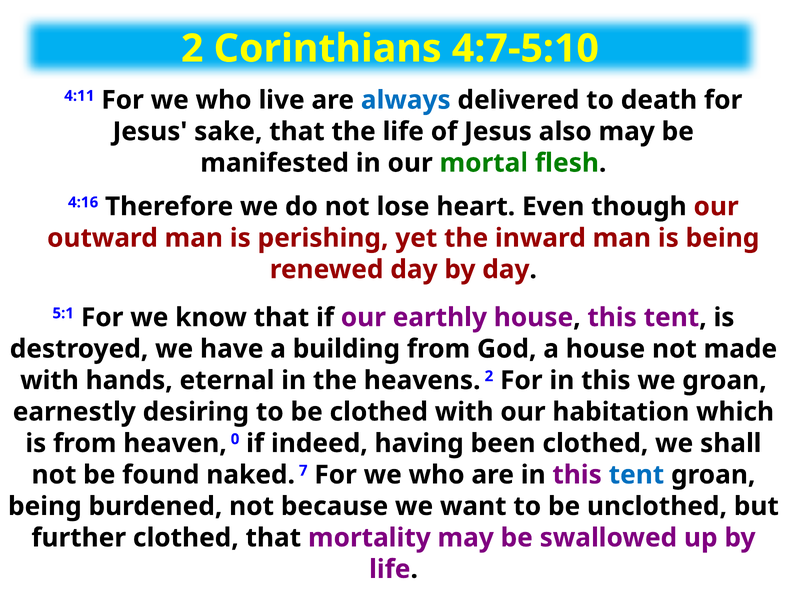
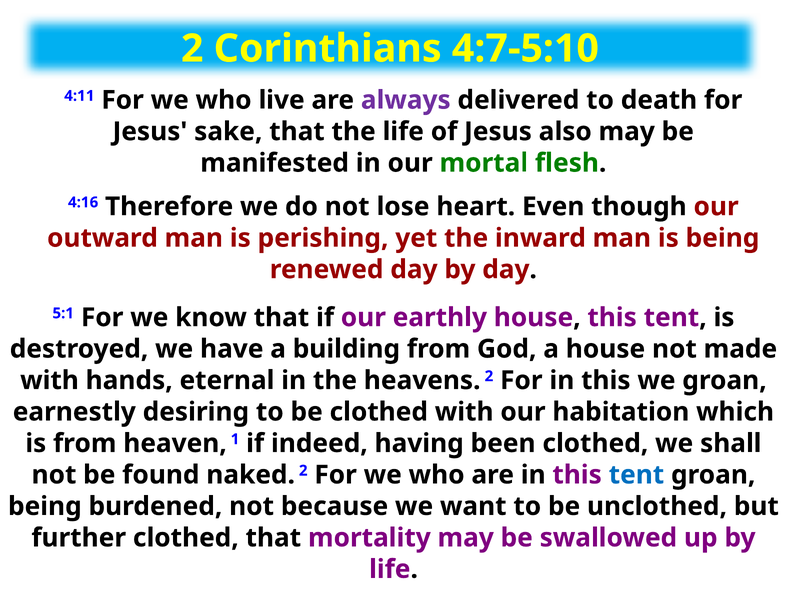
always colour: blue -> purple
0: 0 -> 1
naked 7: 7 -> 2
